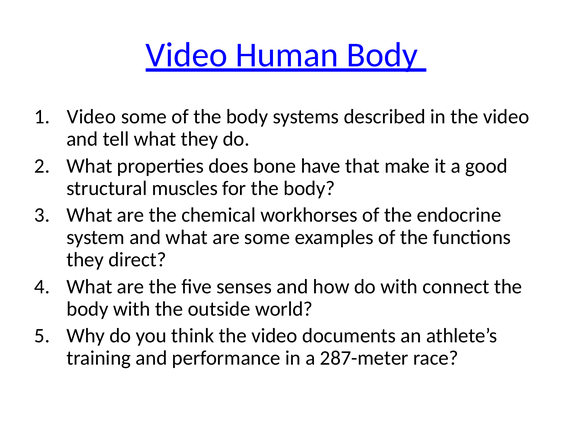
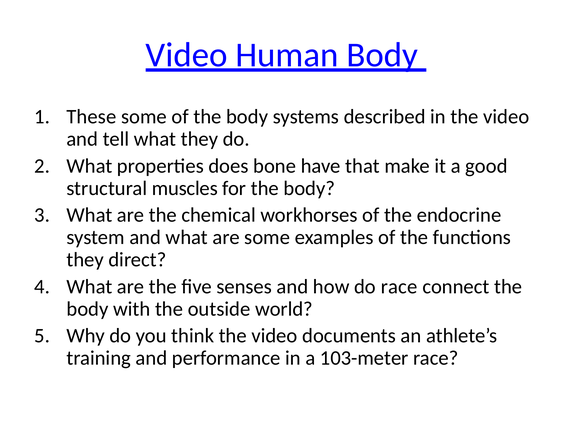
Video at (91, 117): Video -> These
do with: with -> race
287-meter: 287-meter -> 103-meter
